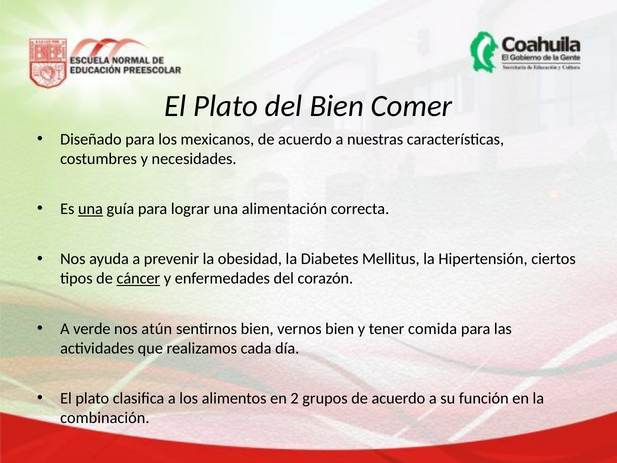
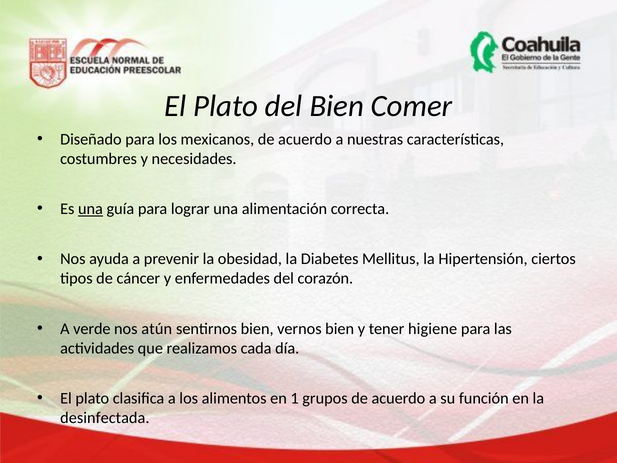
cáncer underline: present -> none
comida: comida -> higiene
2: 2 -> 1
combinación: combinación -> desinfectada
